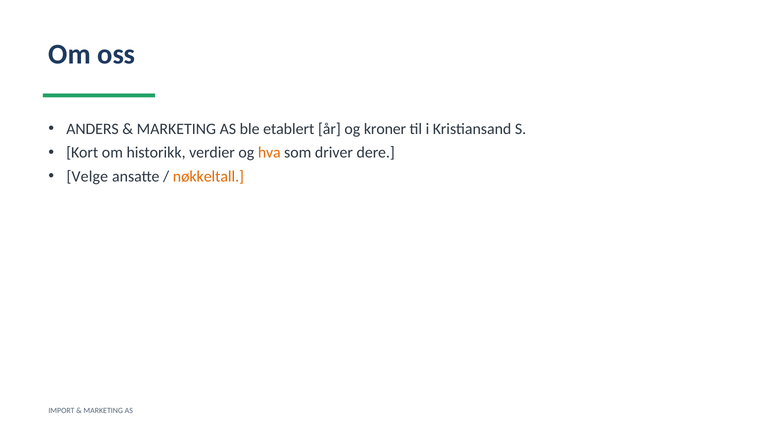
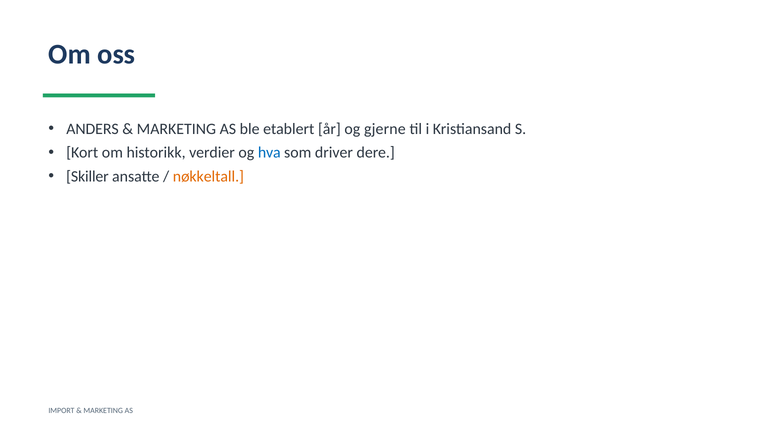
kroner: kroner -> gjerne
hva colour: orange -> blue
Velge: Velge -> Skiller
